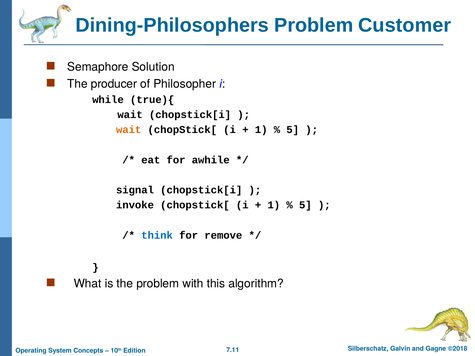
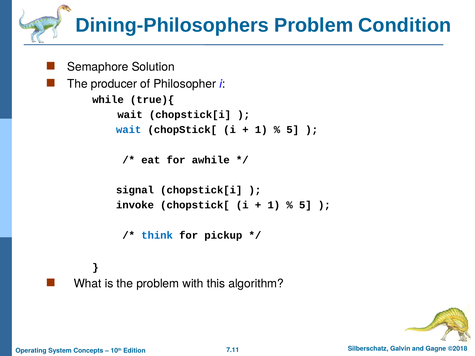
Customer: Customer -> Condition
wait at (129, 130) colour: orange -> blue
remove: remove -> pickup
